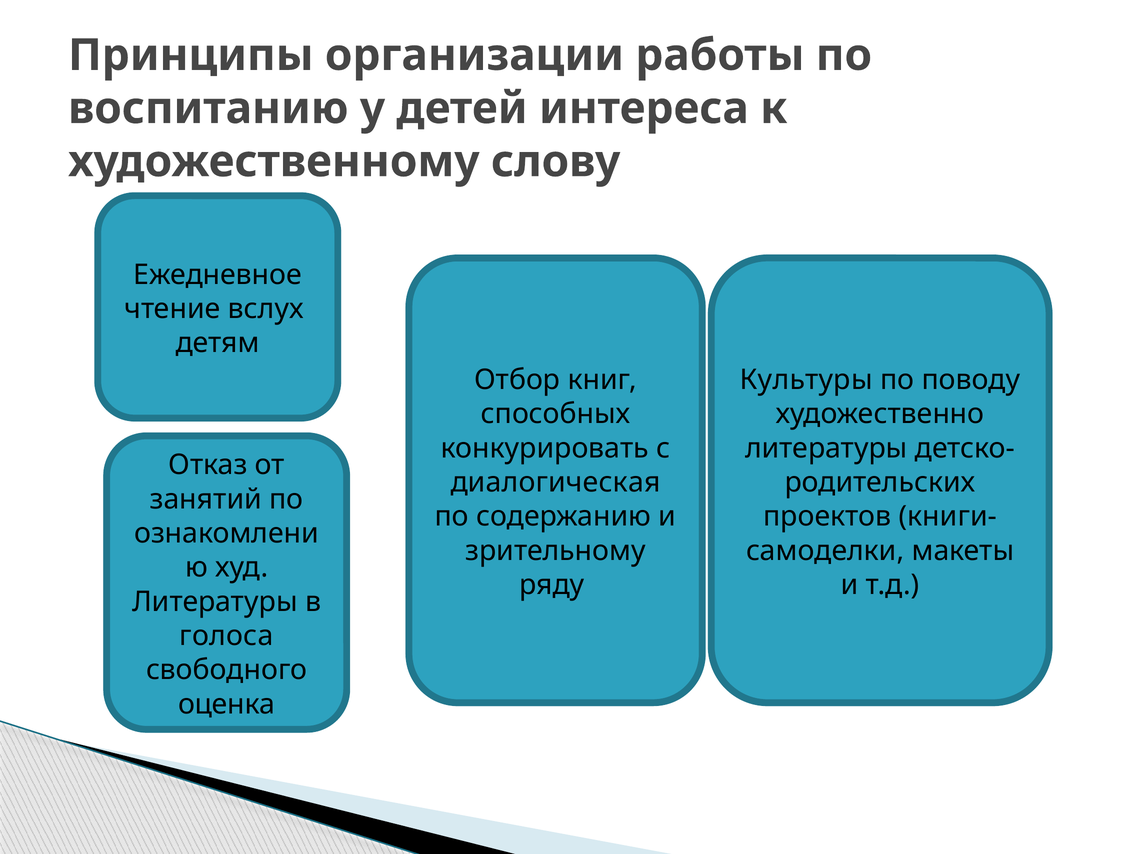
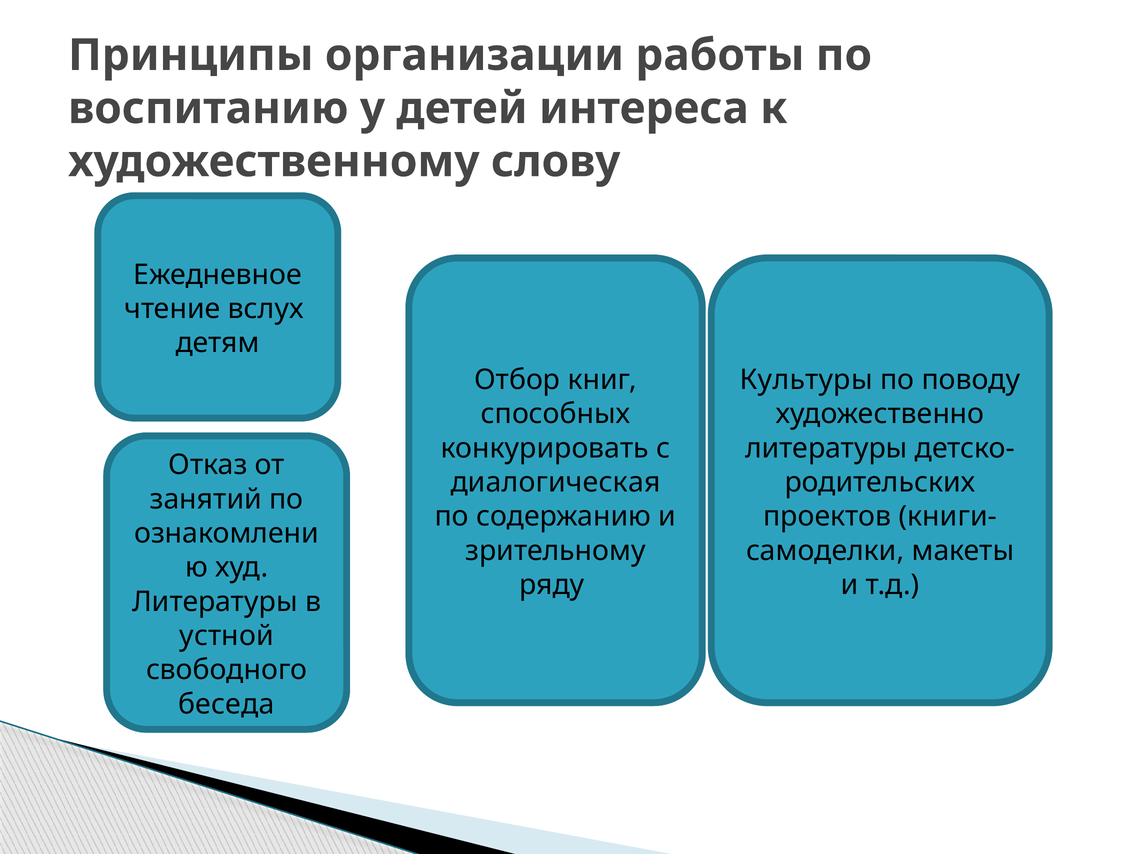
голоса: голоса -> устной
оценка: оценка -> беседа
